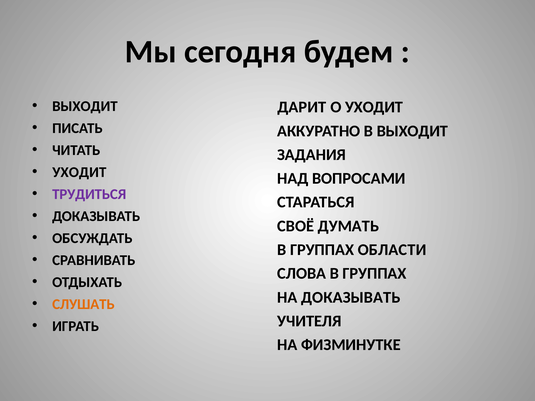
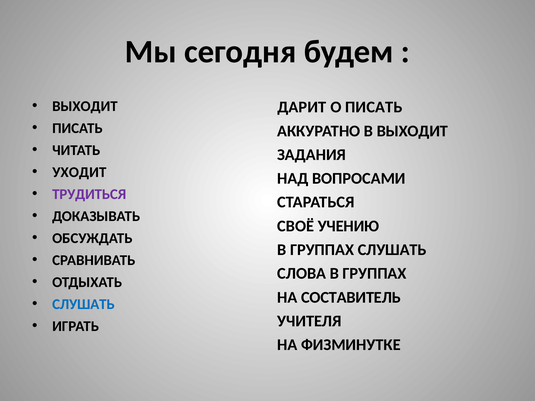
О УХОДИТ: УХОДИТ -> ПИСАТЬ
ДУМАТЬ: ДУМАТЬ -> УЧЕНИЮ
ГРУППАХ ОБЛАСТИ: ОБЛАСТИ -> СЛУШАТЬ
НА ДОКАЗЫВАТЬ: ДОКАЗЫВАТЬ -> СОСТАВИТЕЛЬ
СЛУШАТЬ at (83, 304) colour: orange -> blue
